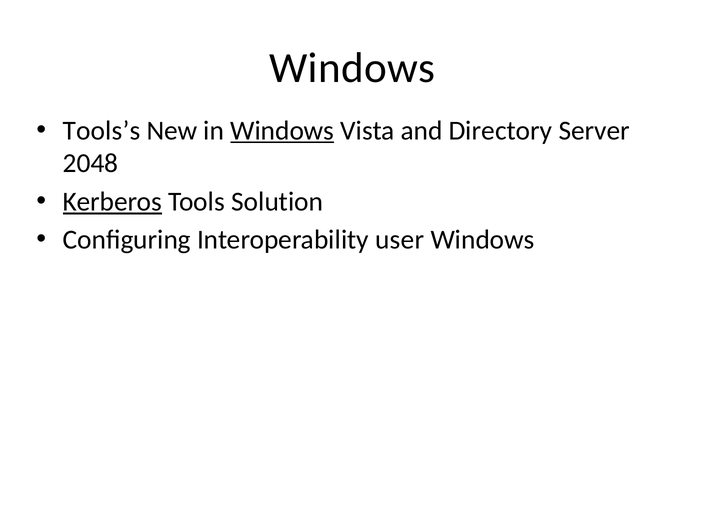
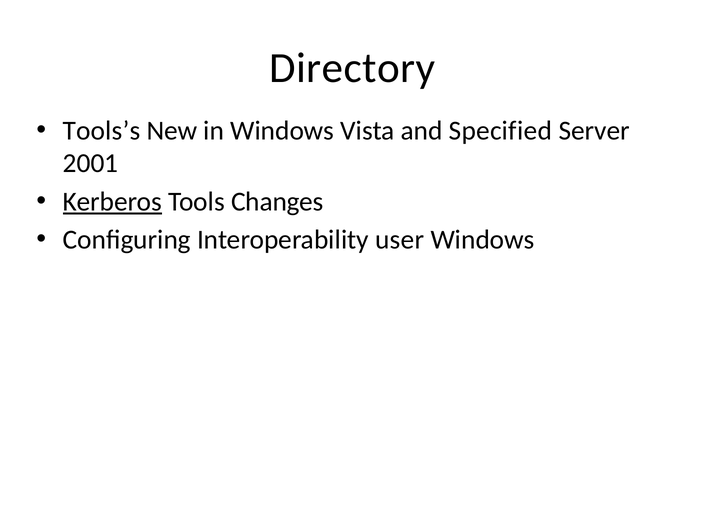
Windows at (352, 68): Windows -> Directory
Windows at (282, 131) underline: present -> none
Directory: Directory -> Specified
2048: 2048 -> 2001
Solution: Solution -> Changes
